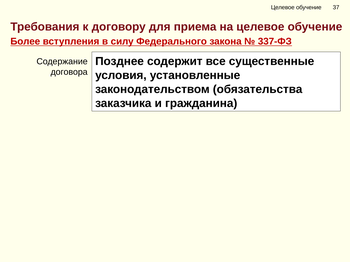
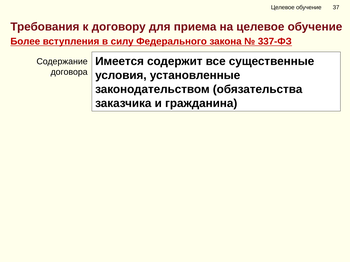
Позднее: Позднее -> Имеется
